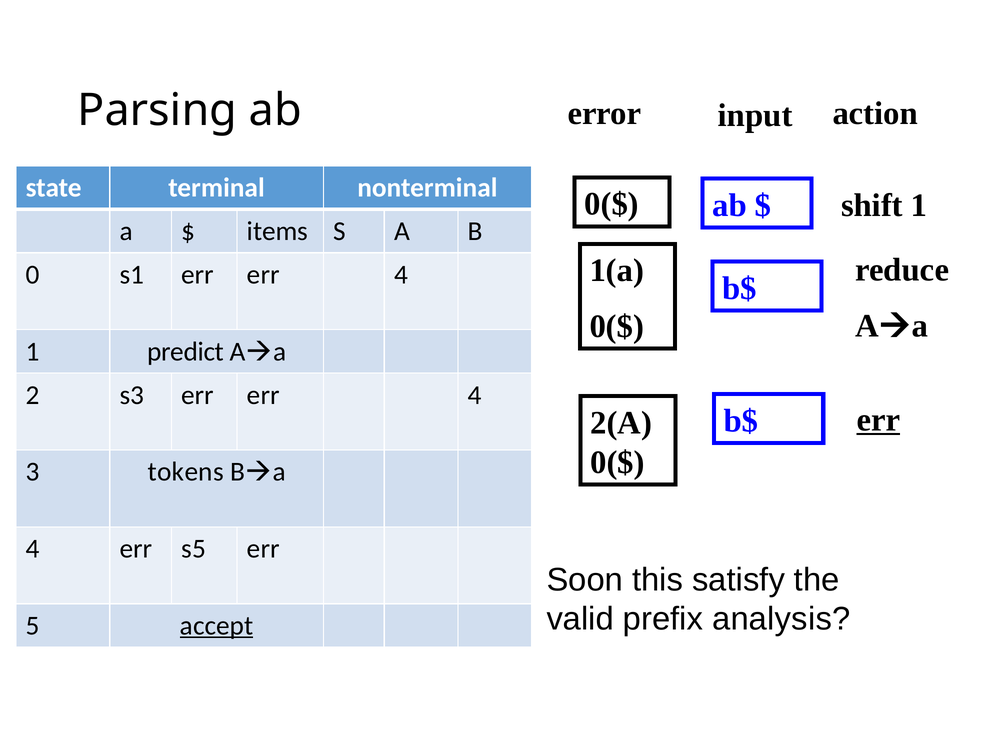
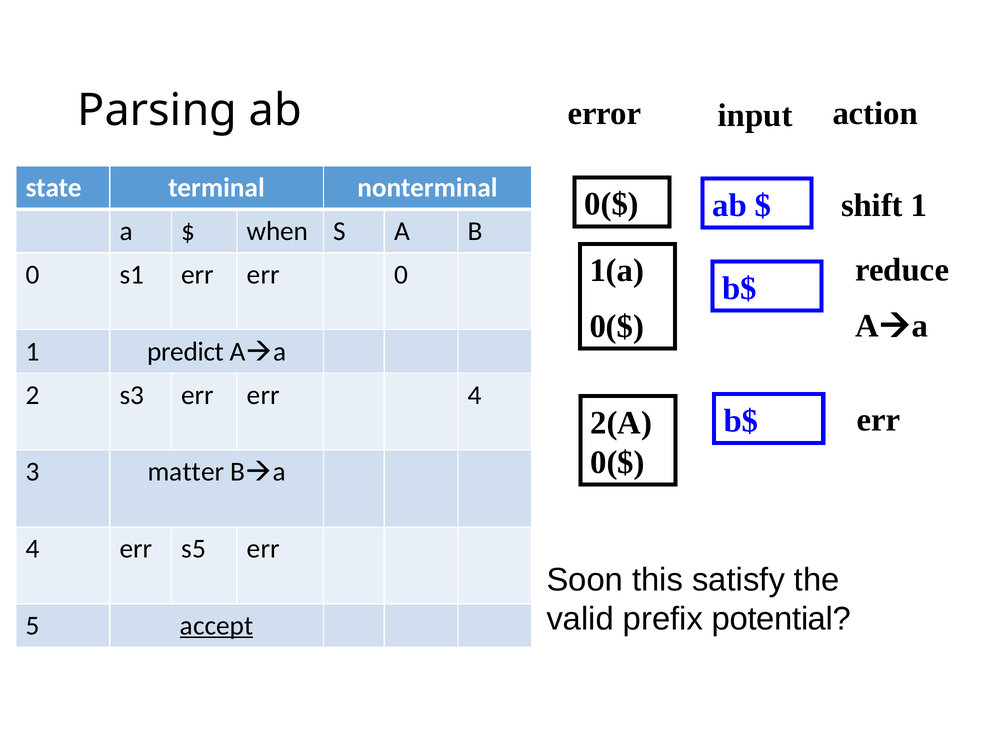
items: items -> when
s1 err err 4: 4 -> 0
err at (878, 420) underline: present -> none
tokens: tokens -> matter
analysis: analysis -> potential
